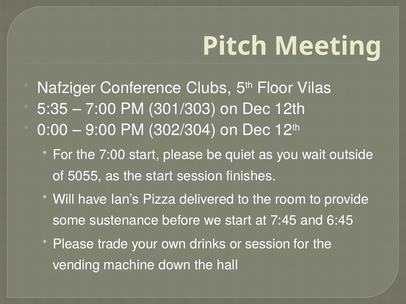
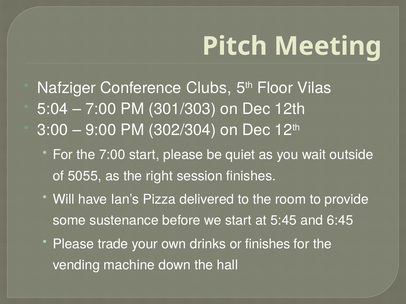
5:35: 5:35 -> 5:04
0:00: 0:00 -> 3:00
the start: start -> right
7:45: 7:45 -> 5:45
or session: session -> finishes
